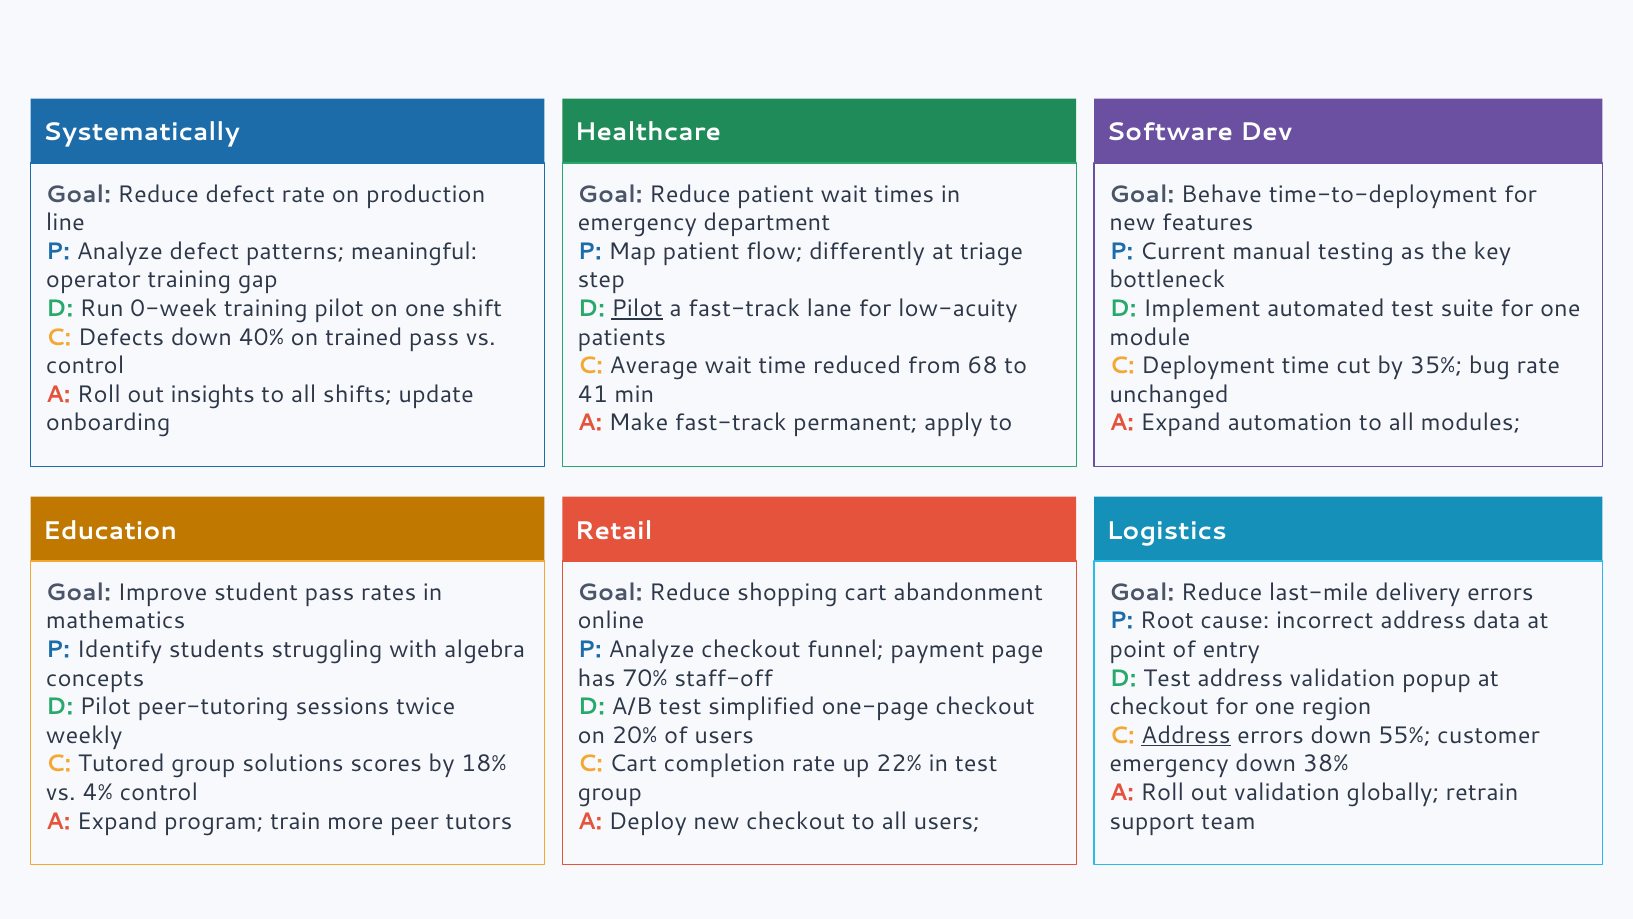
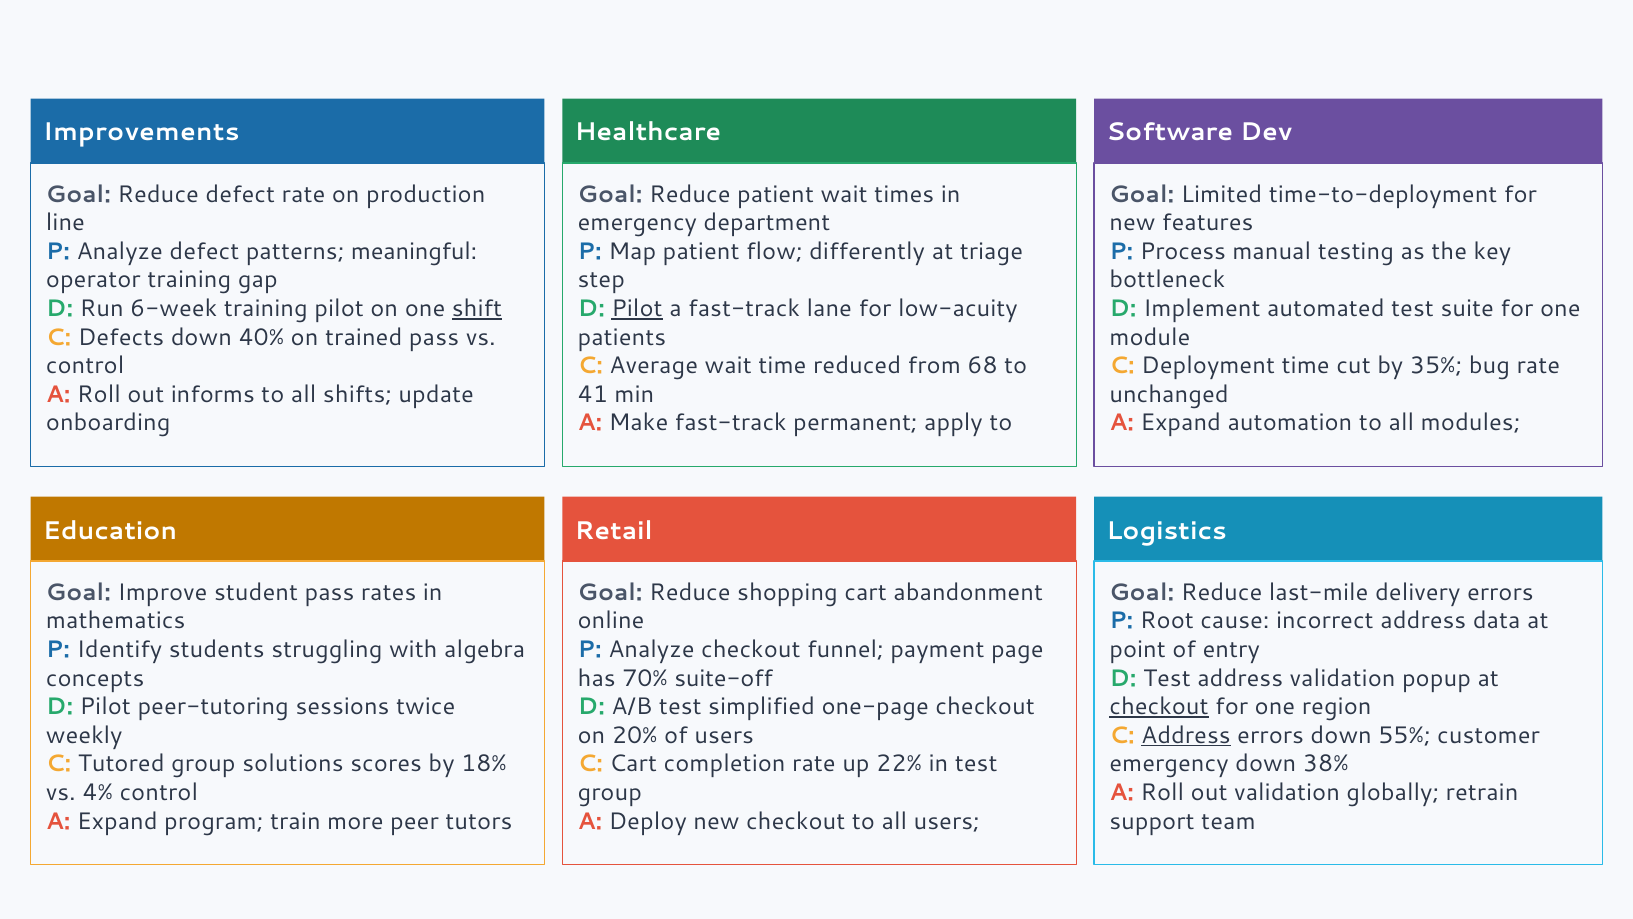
Systematically: Systematically -> Improvements
Behave: Behave -> Limited
Current: Current -> Process
0-week: 0-week -> 6-week
shift underline: none -> present
insights: insights -> informs
staff-off: staff-off -> suite-off
checkout at (1159, 706) underline: none -> present
